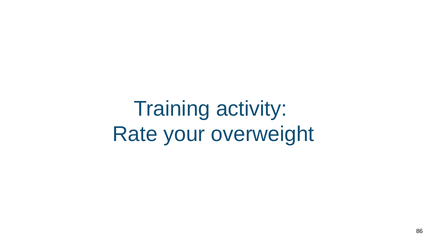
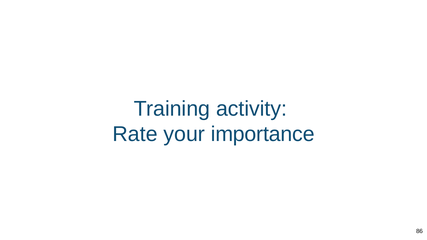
overweight: overweight -> importance
